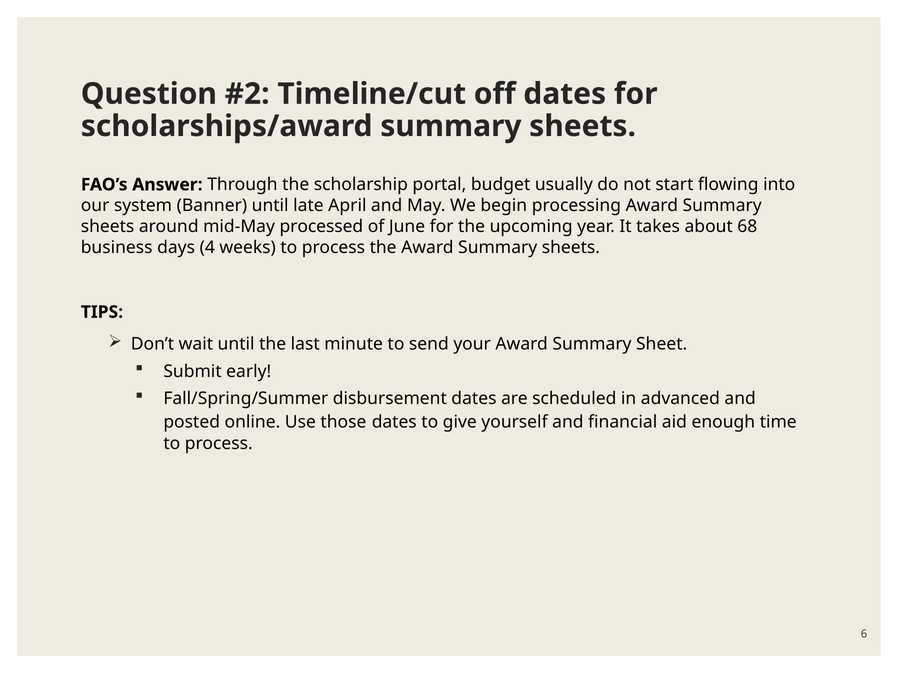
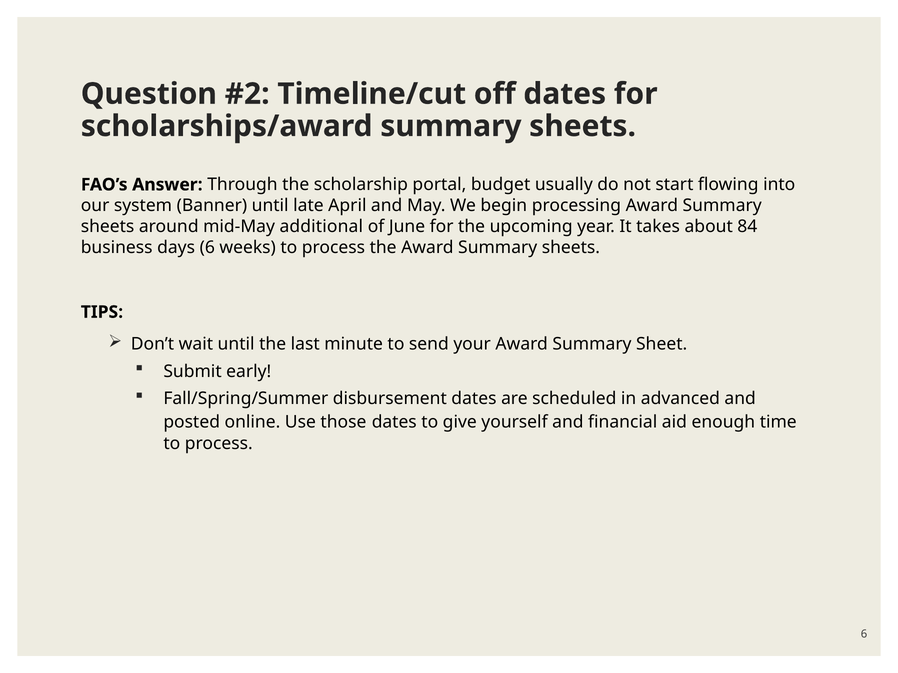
processed: processed -> additional
68: 68 -> 84
days 4: 4 -> 6
